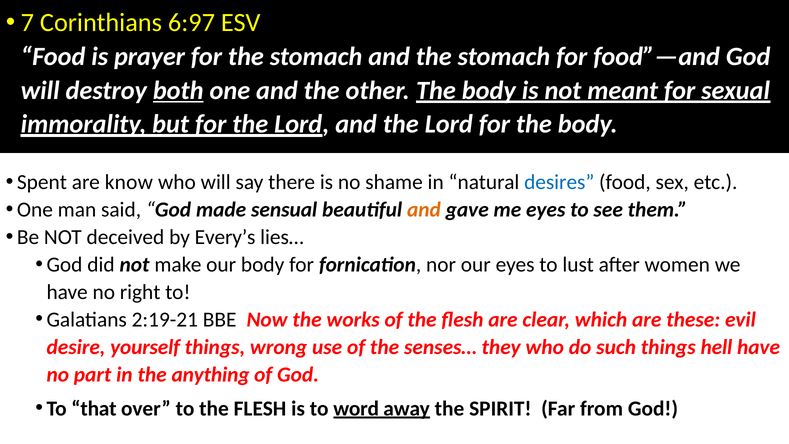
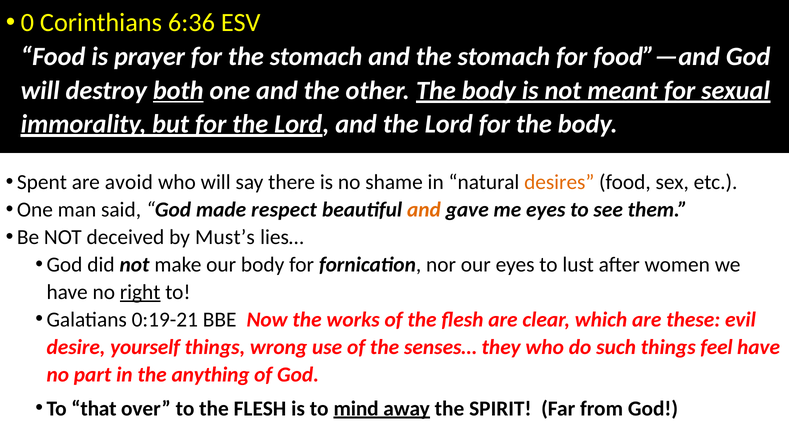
7: 7 -> 0
6:97: 6:97 -> 6:36
know: know -> avoid
desires colour: blue -> orange
sensual: sensual -> respect
Every’s: Every’s -> Must’s
right underline: none -> present
2:19-21: 2:19-21 -> 0:19-21
hell: hell -> feel
word: word -> mind
